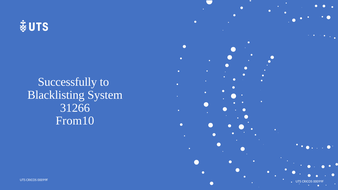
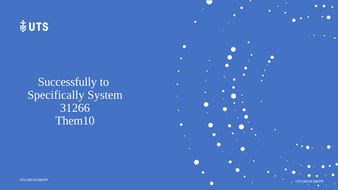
Blacklisting: Blacklisting -> Specifically
From10: From10 -> Them10
